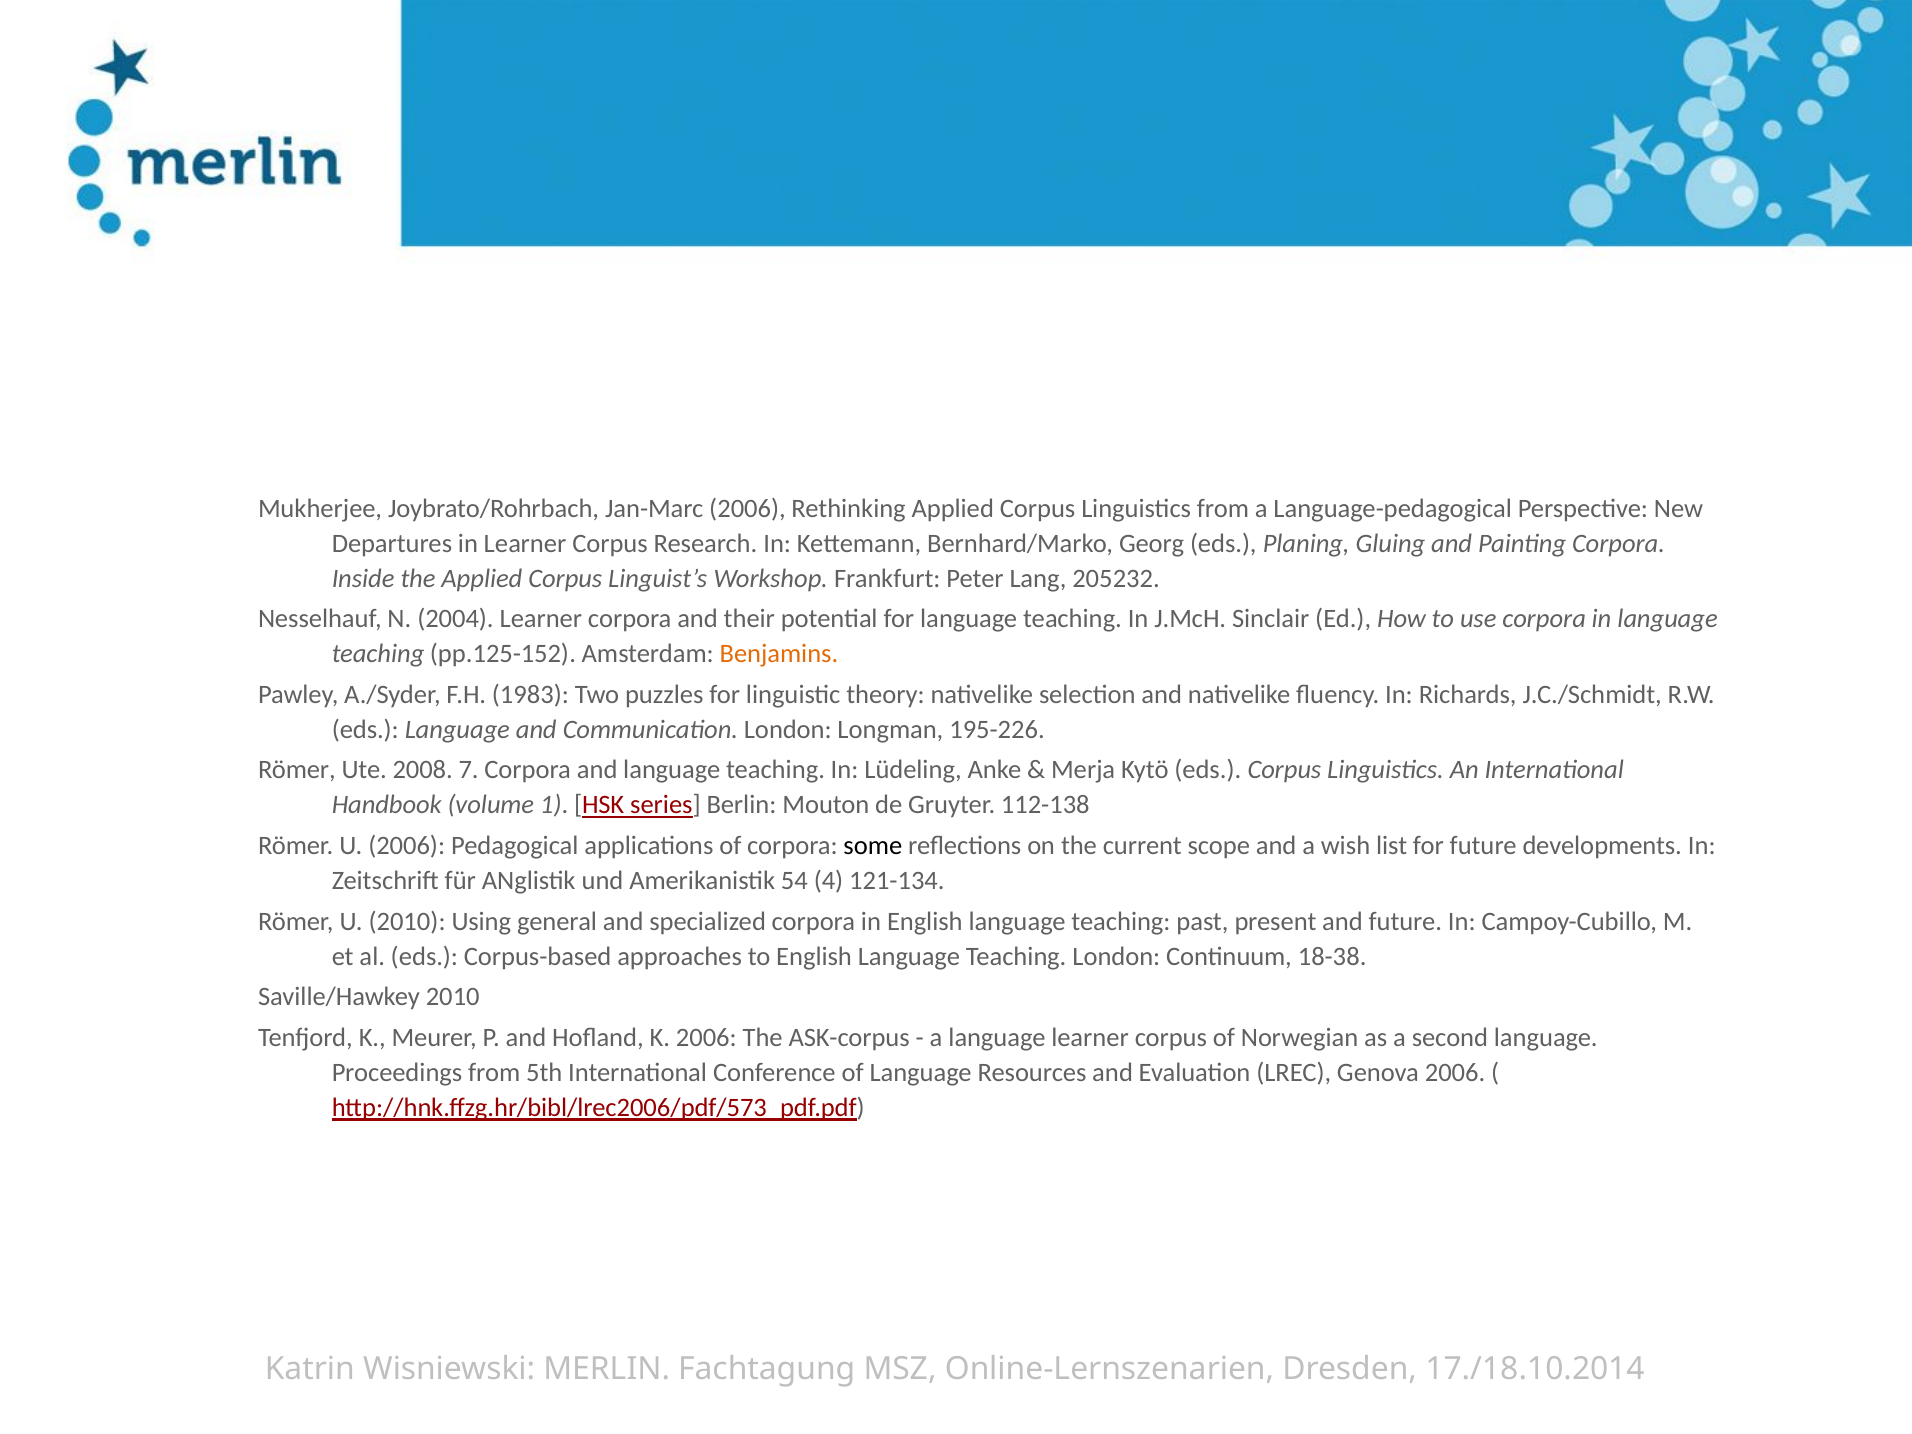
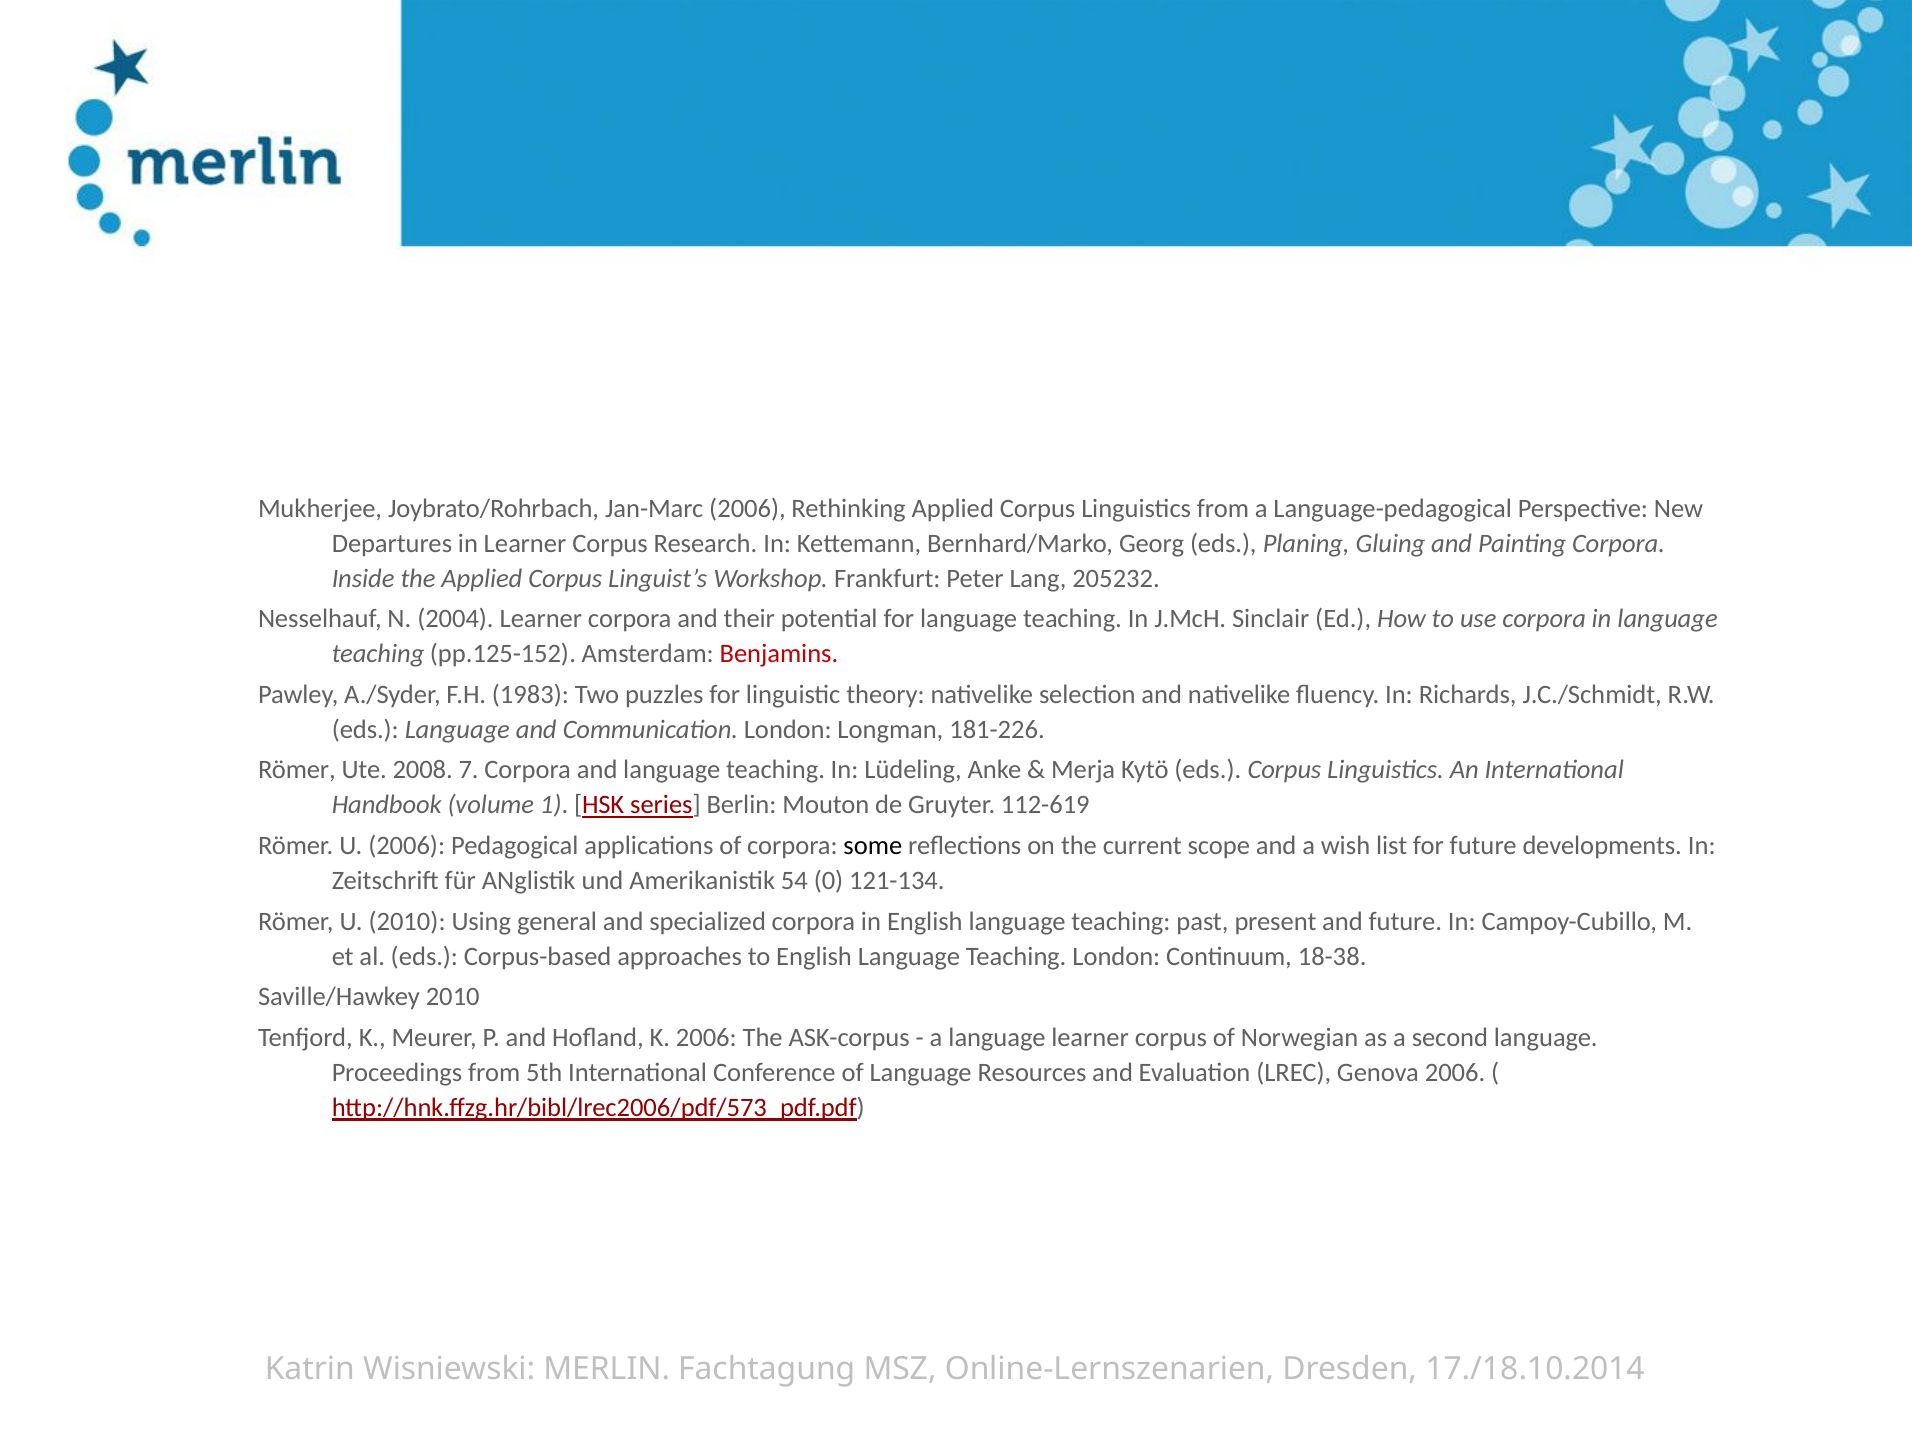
Benjamins colour: orange -> red
195-226: 195-226 -> 181-226
112-138: 112-138 -> 112-619
4: 4 -> 0
